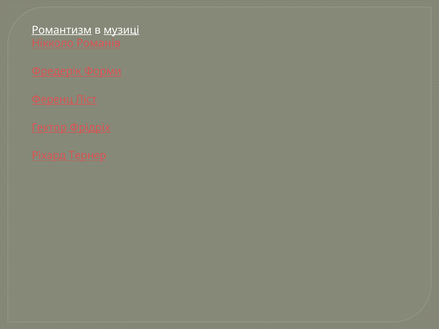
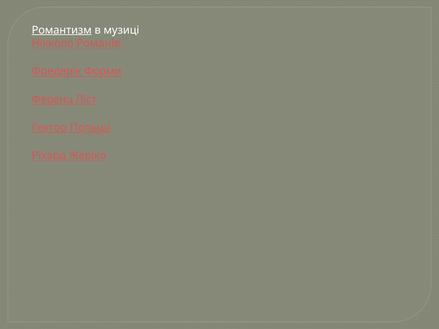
музиці underline: present -> none
Фрідріх: Фрідріх -> Польщі
Тернер: Тернер -> Жеріко
